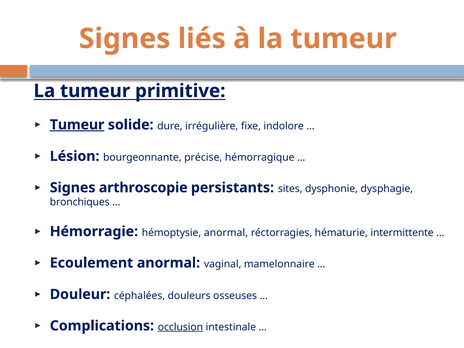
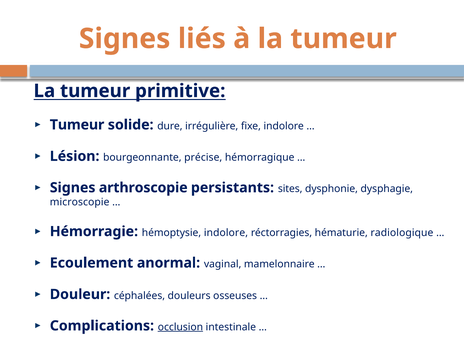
Tumeur at (77, 125) underline: present -> none
bronchiques: bronchiques -> microscopie
hémoptysie anormal: anormal -> indolore
intermittente: intermittente -> radiologique
